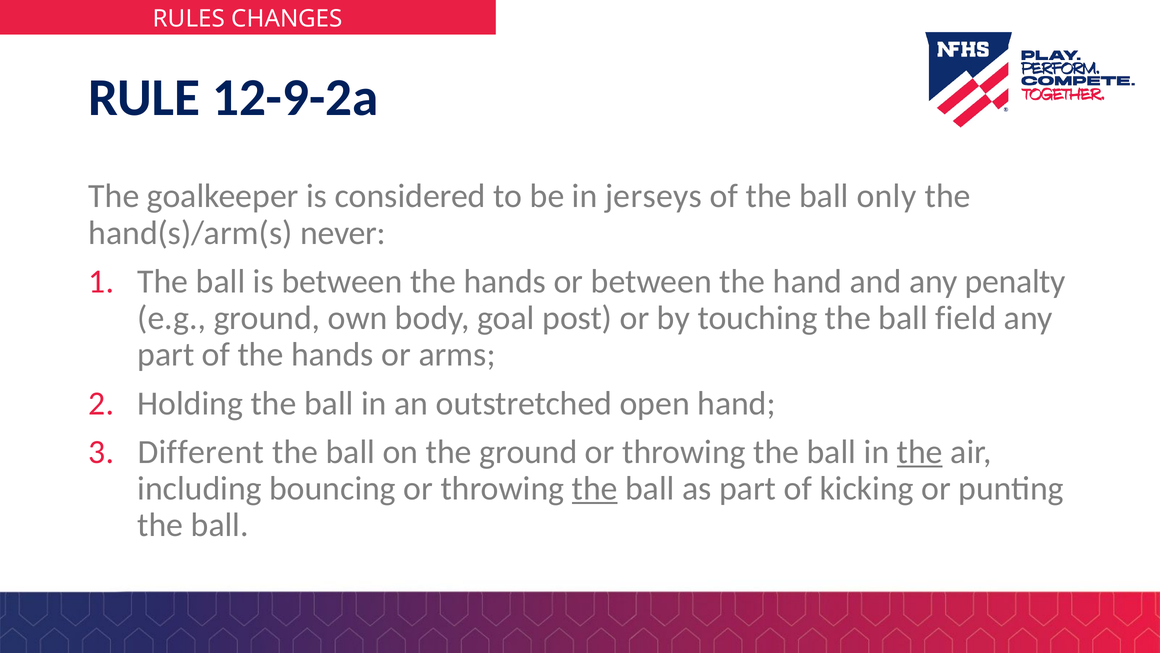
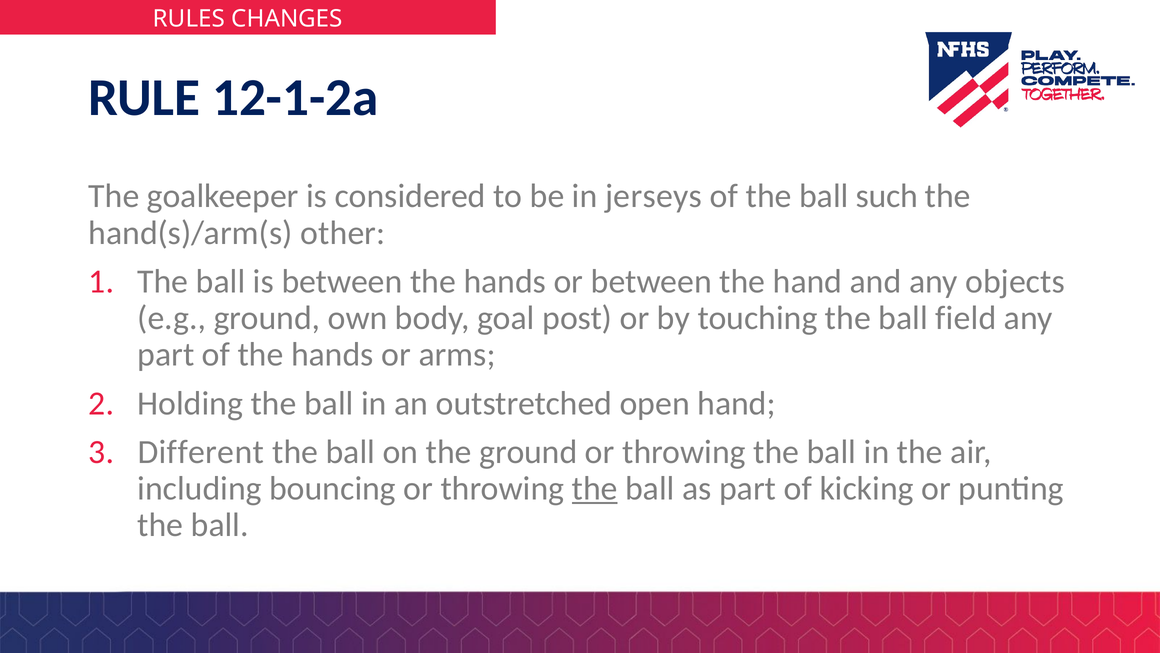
12-9-2a: 12-9-2a -> 12-1-2a
only: only -> such
never: never -> other
penalty: penalty -> objects
the at (920, 452) underline: present -> none
